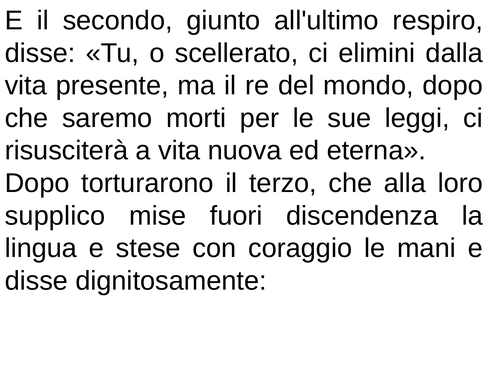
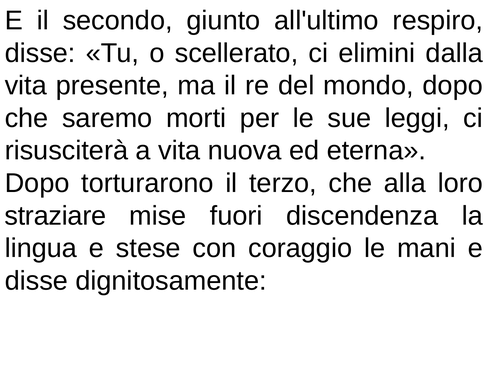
supplico: supplico -> straziare
